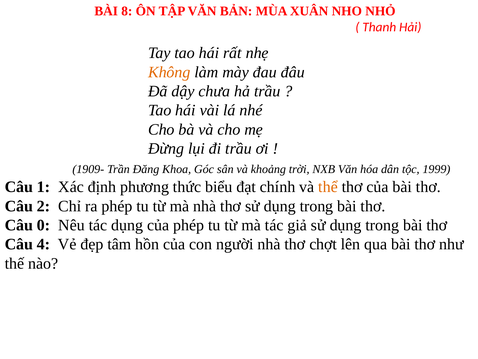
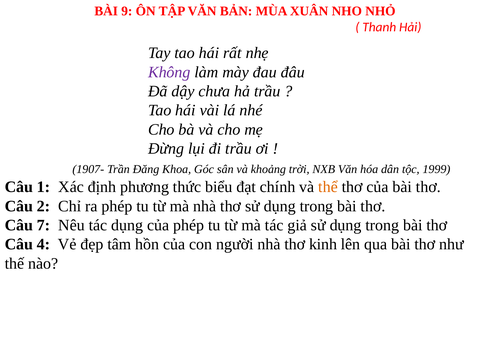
8: 8 -> 9
Không colour: orange -> purple
1909-: 1909- -> 1907-
0: 0 -> 7
chợt: chợt -> kinh
